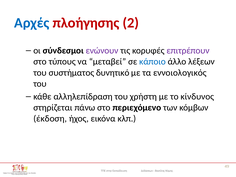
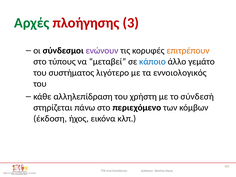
Αρχές colour: blue -> green
2: 2 -> 3
επιτρέπουν colour: purple -> orange
λέξεων: λέξεων -> γεμάτο
δυνητικό: δυνητικό -> λιγότερο
κίνδυνoς: κίνδυνoς -> σύνδεσή
